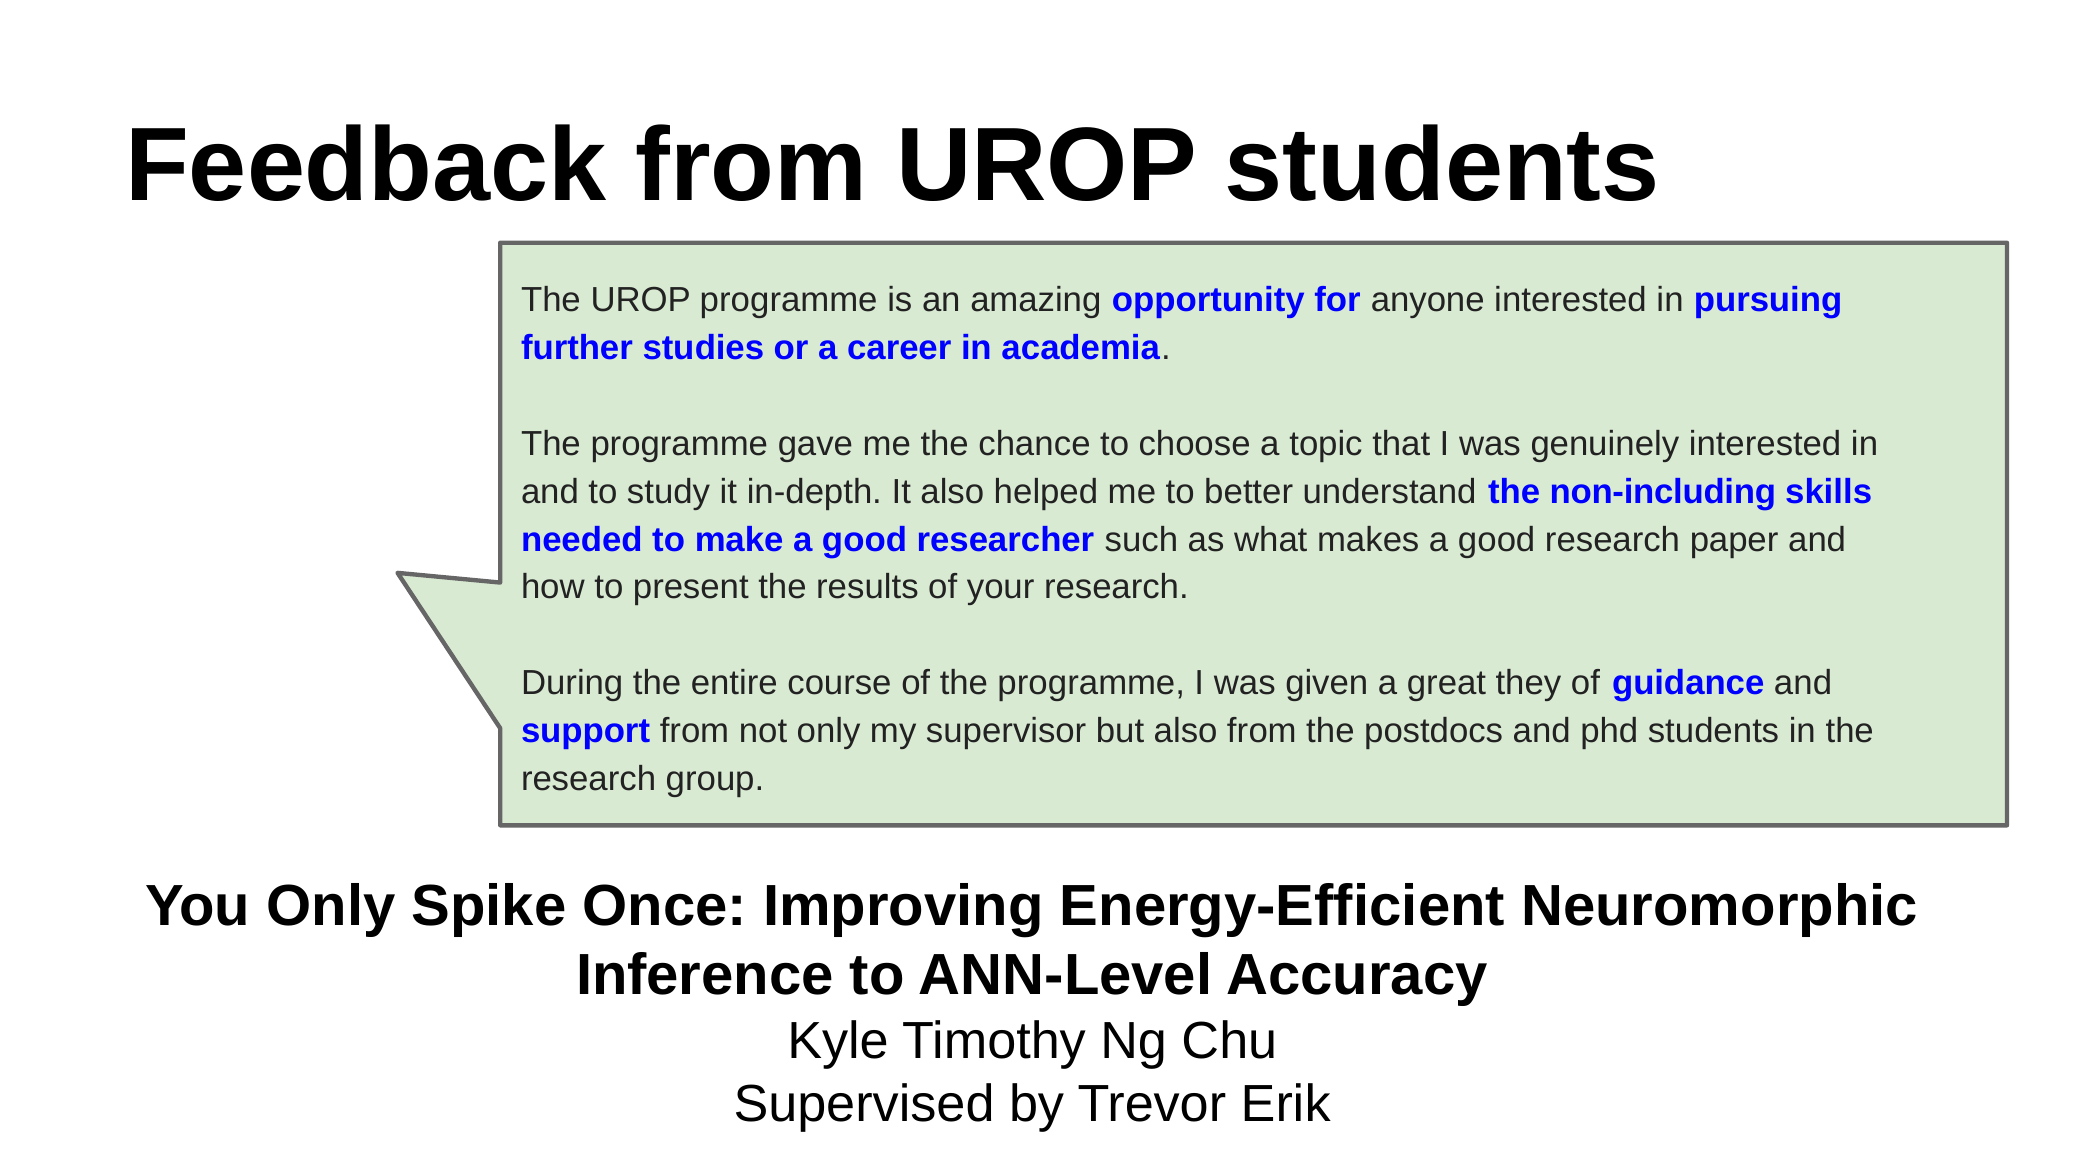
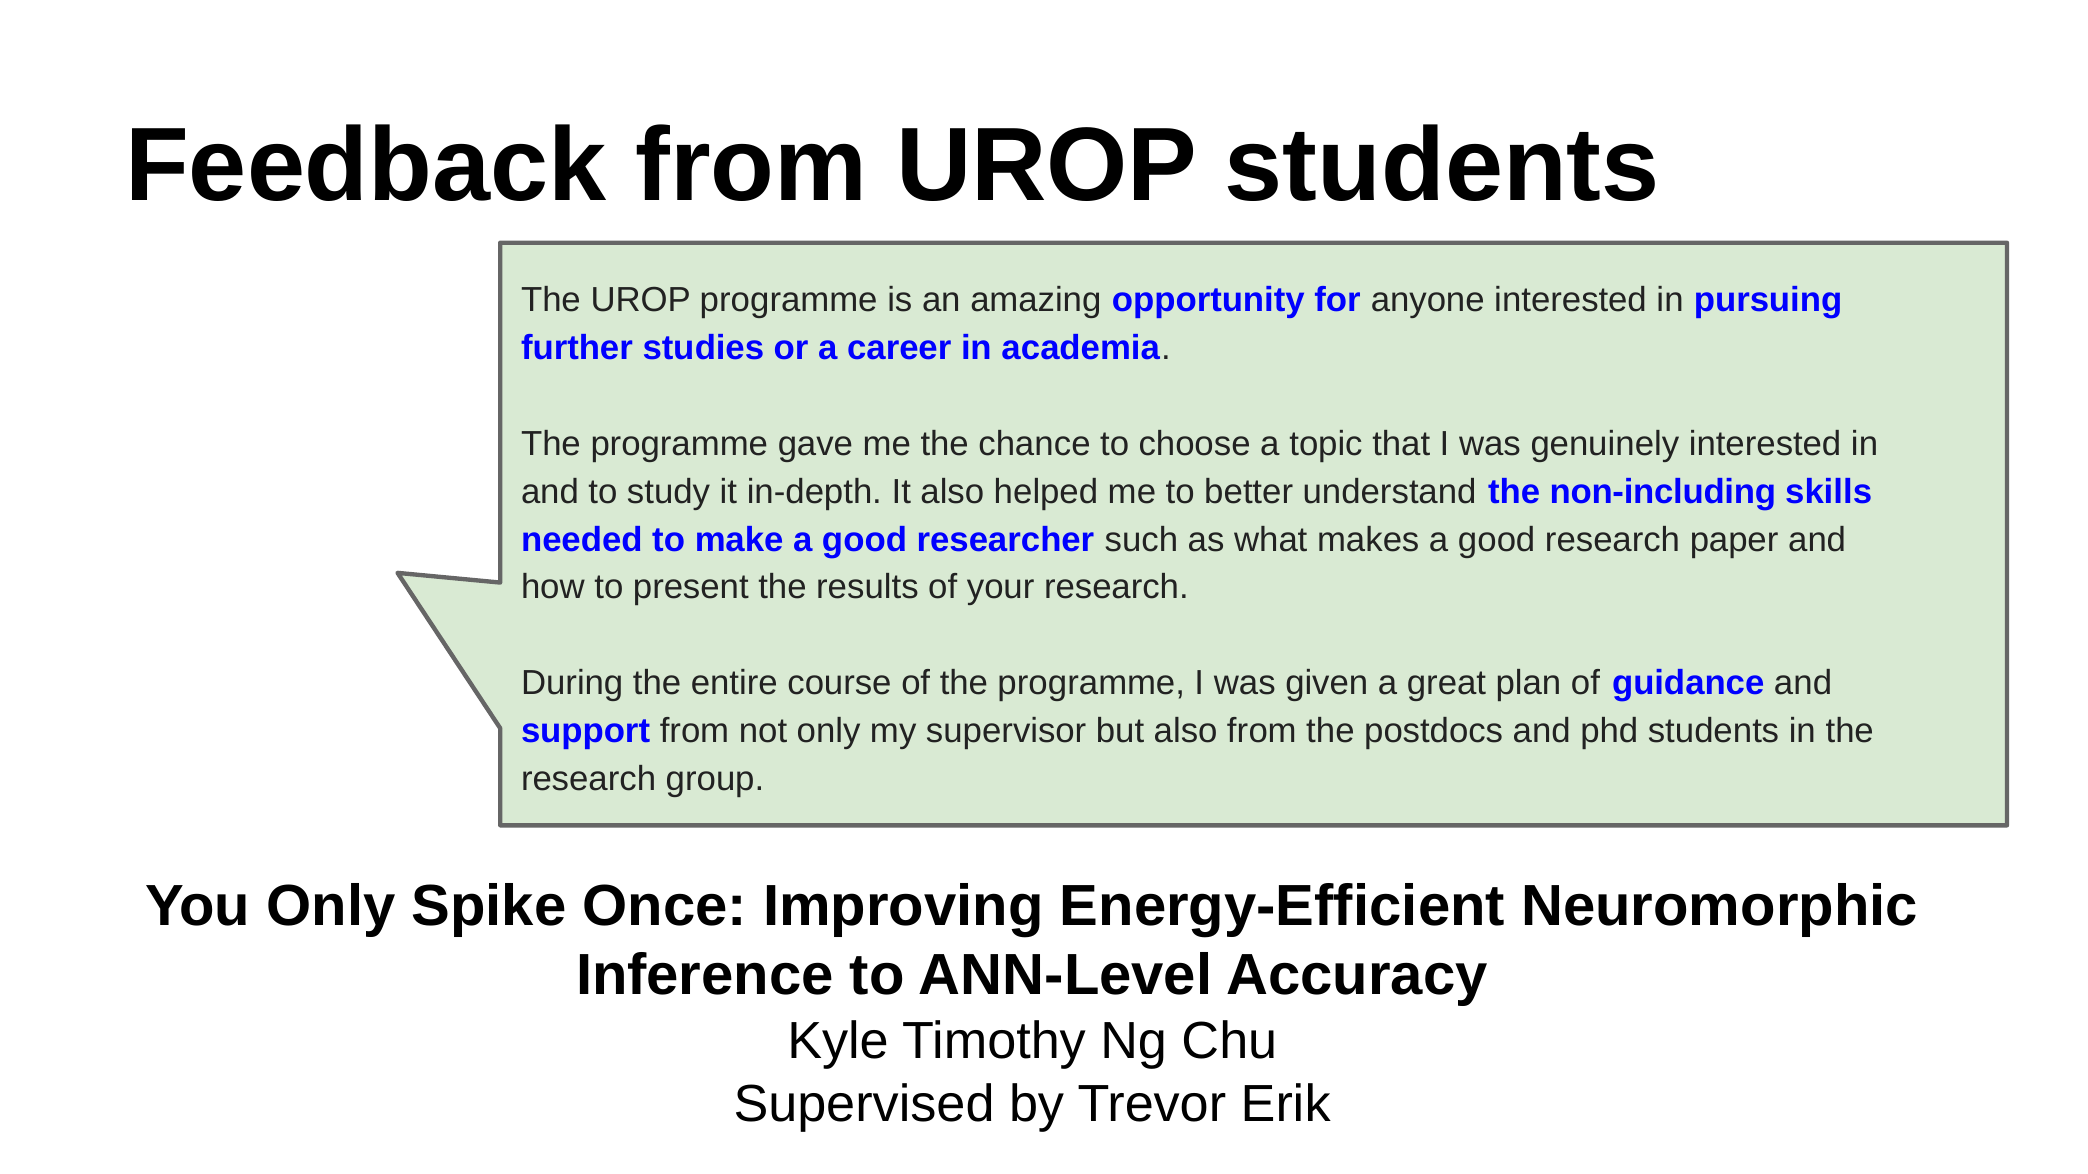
they: they -> plan
